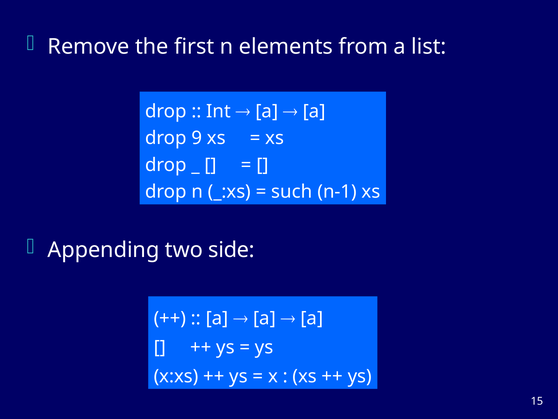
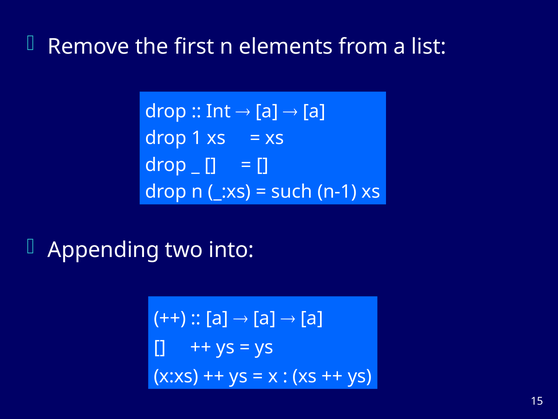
9: 9 -> 1
side: side -> into
